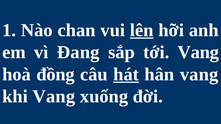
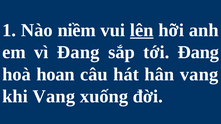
chan: chan -> niềm
tới Vang: Vang -> Đang
đồng: đồng -> hoan
hát underline: present -> none
